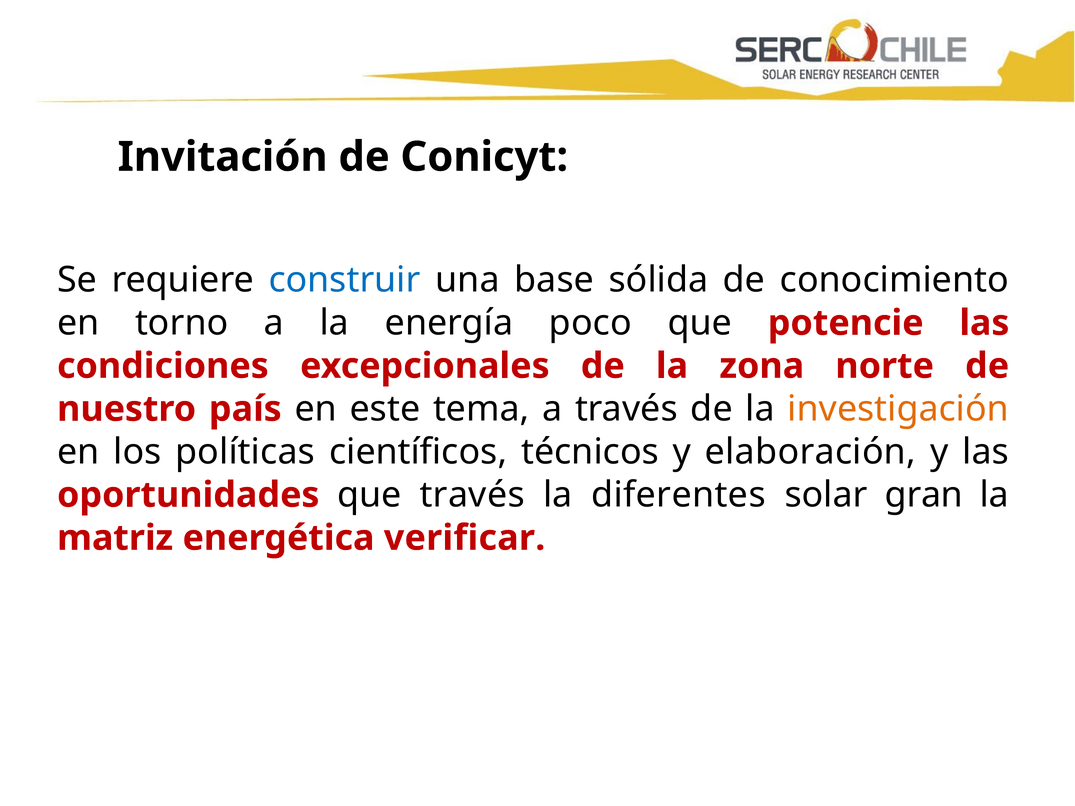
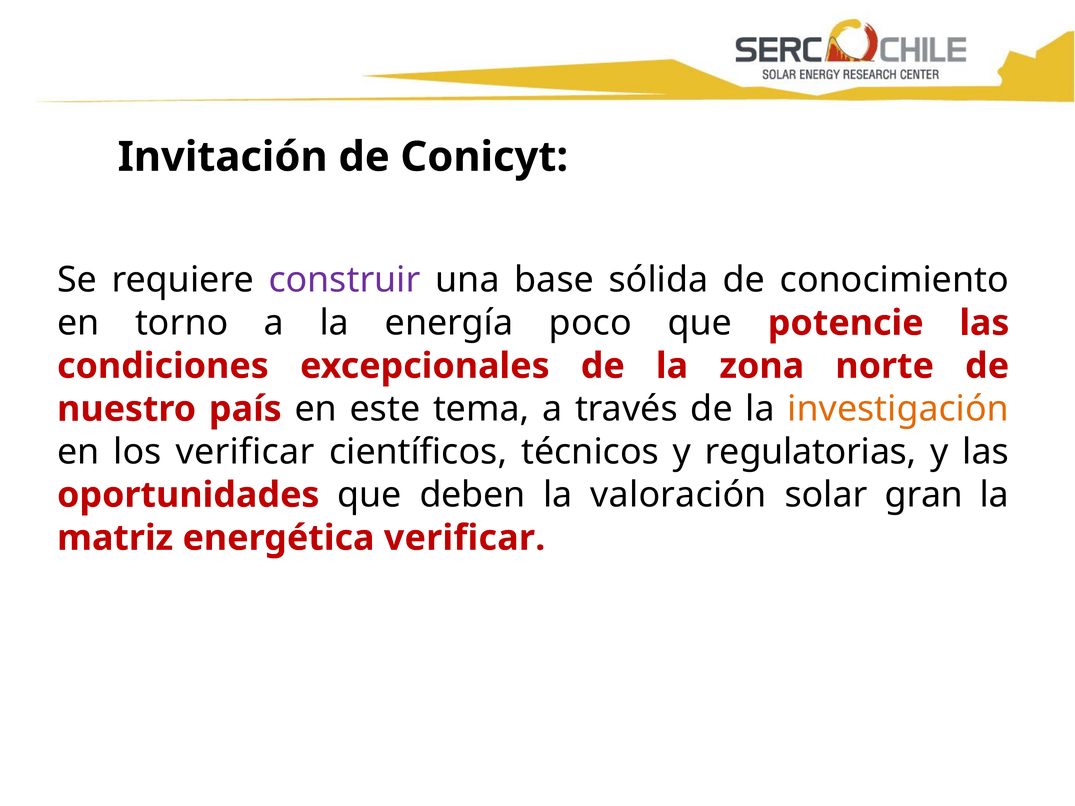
construir colour: blue -> purple
los políticas: políticas -> verificar
elaboración: elaboración -> regulatorias
que través: través -> deben
diferentes: diferentes -> valoración
